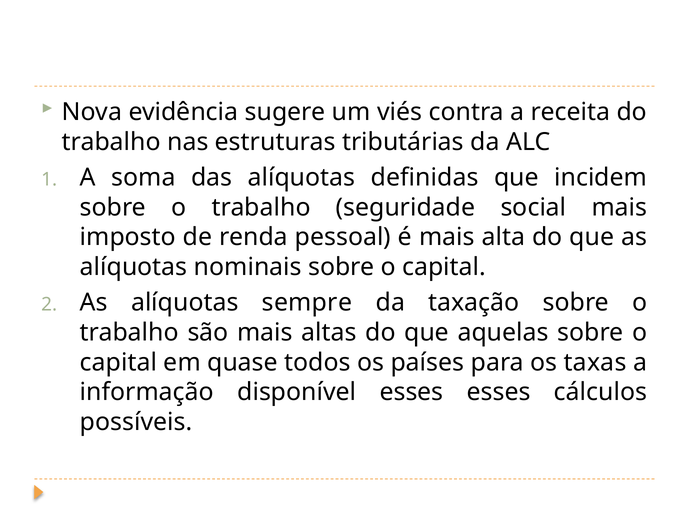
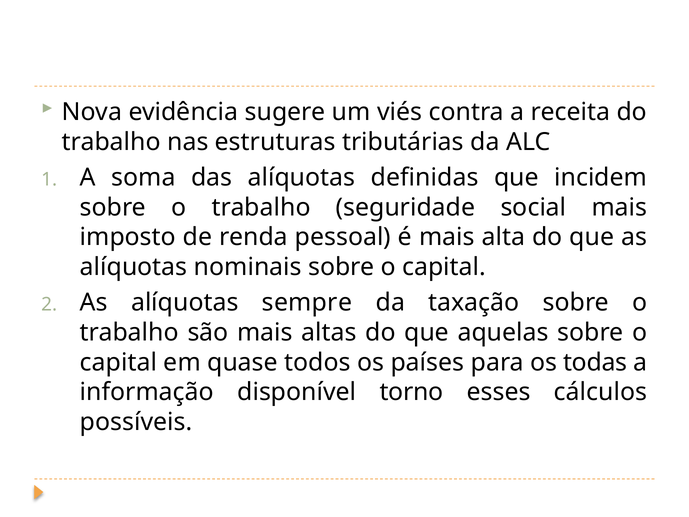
taxas: taxas -> todas
disponível esses: esses -> torno
